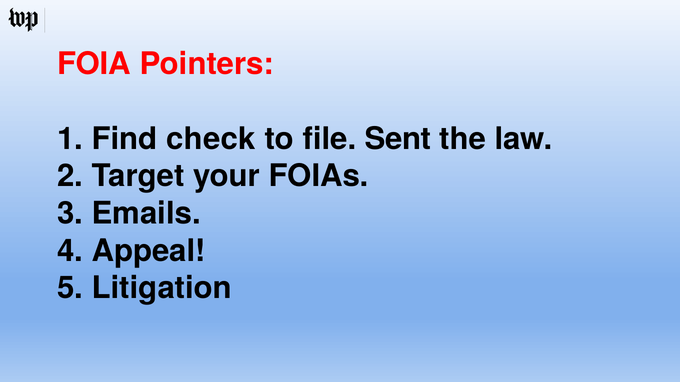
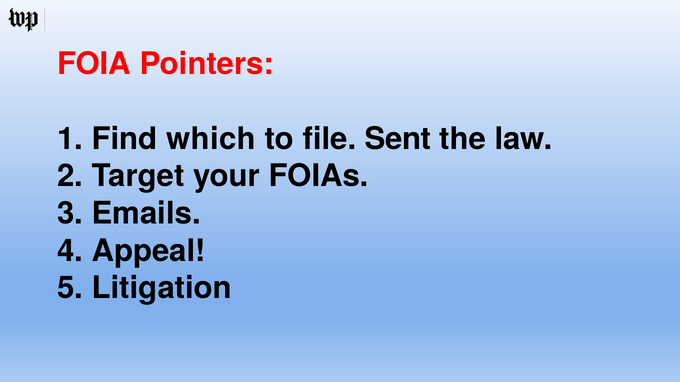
check: check -> which
